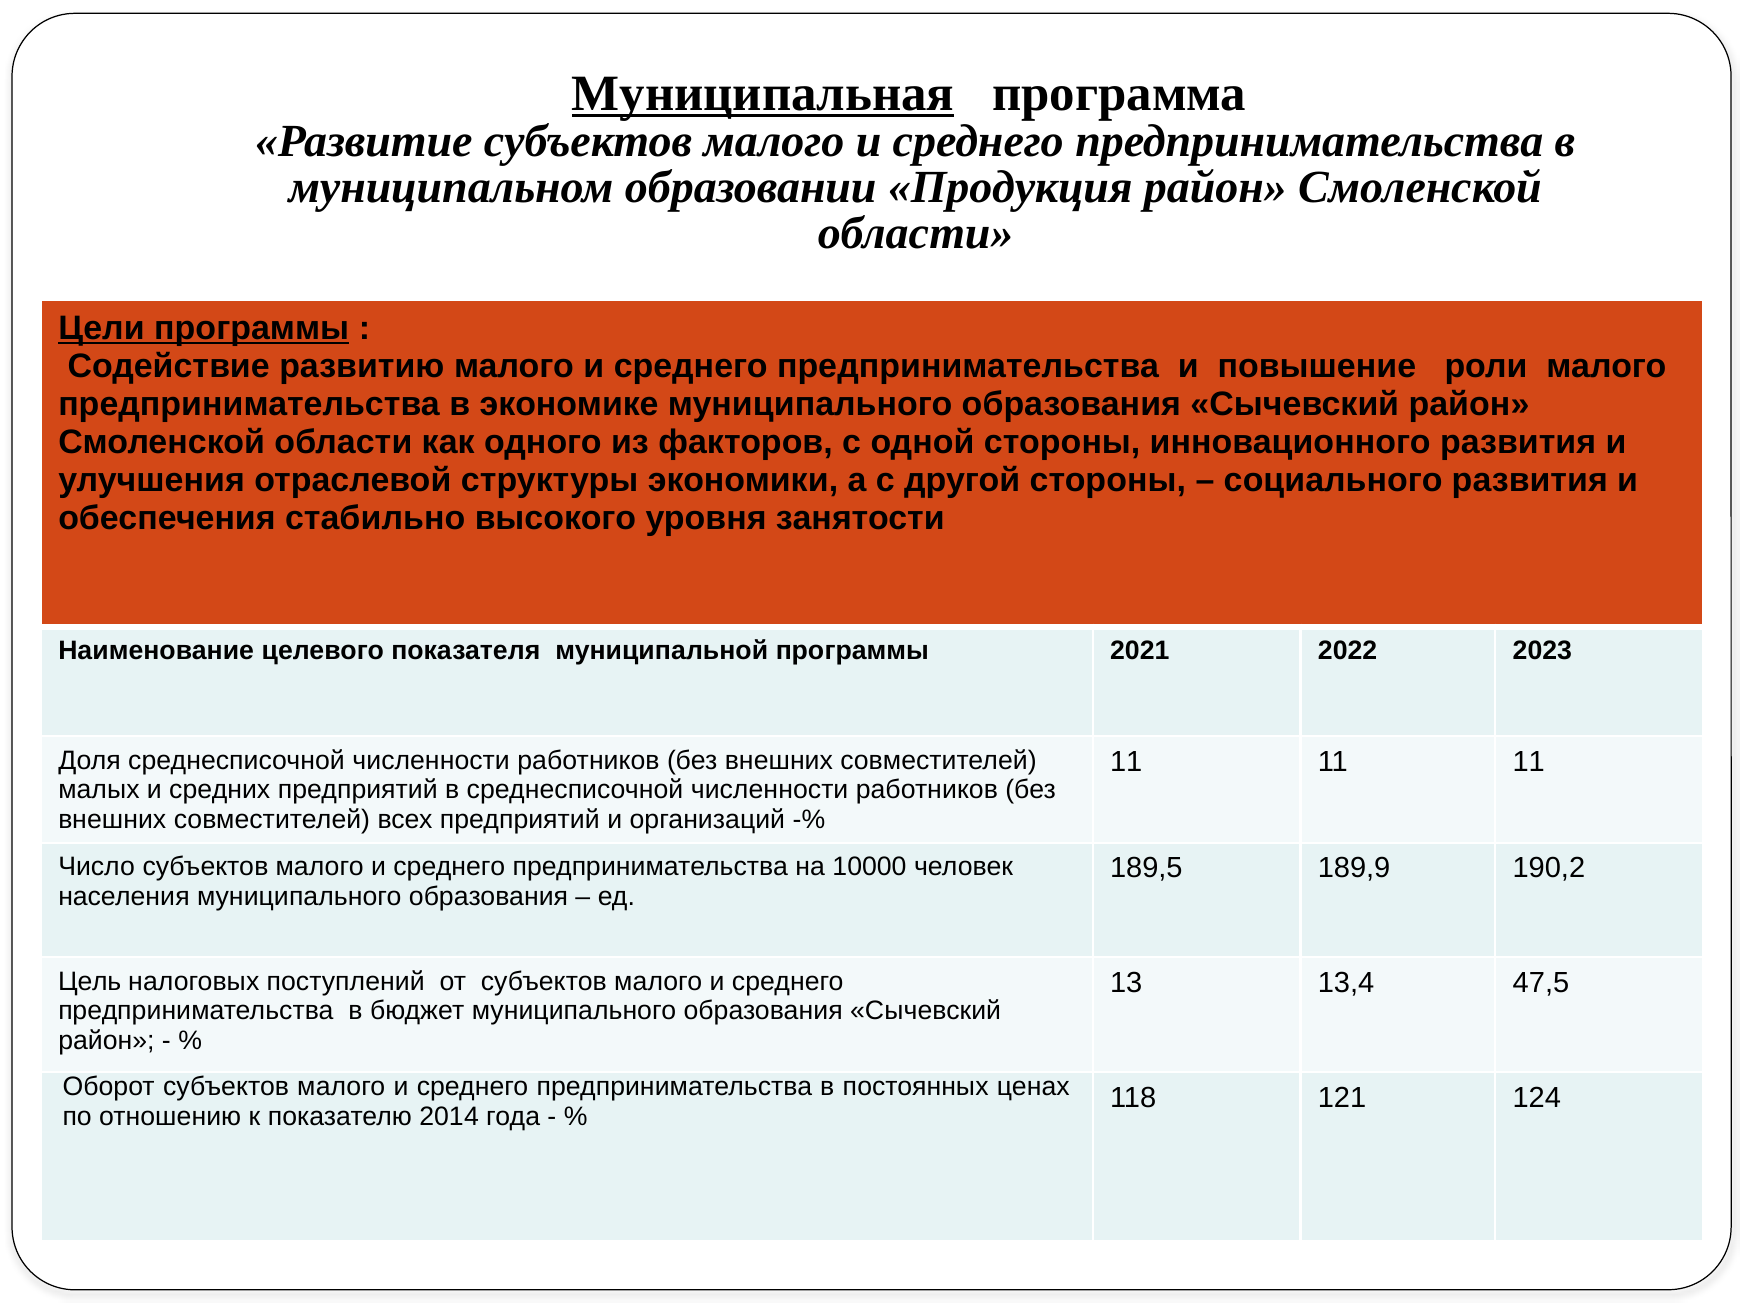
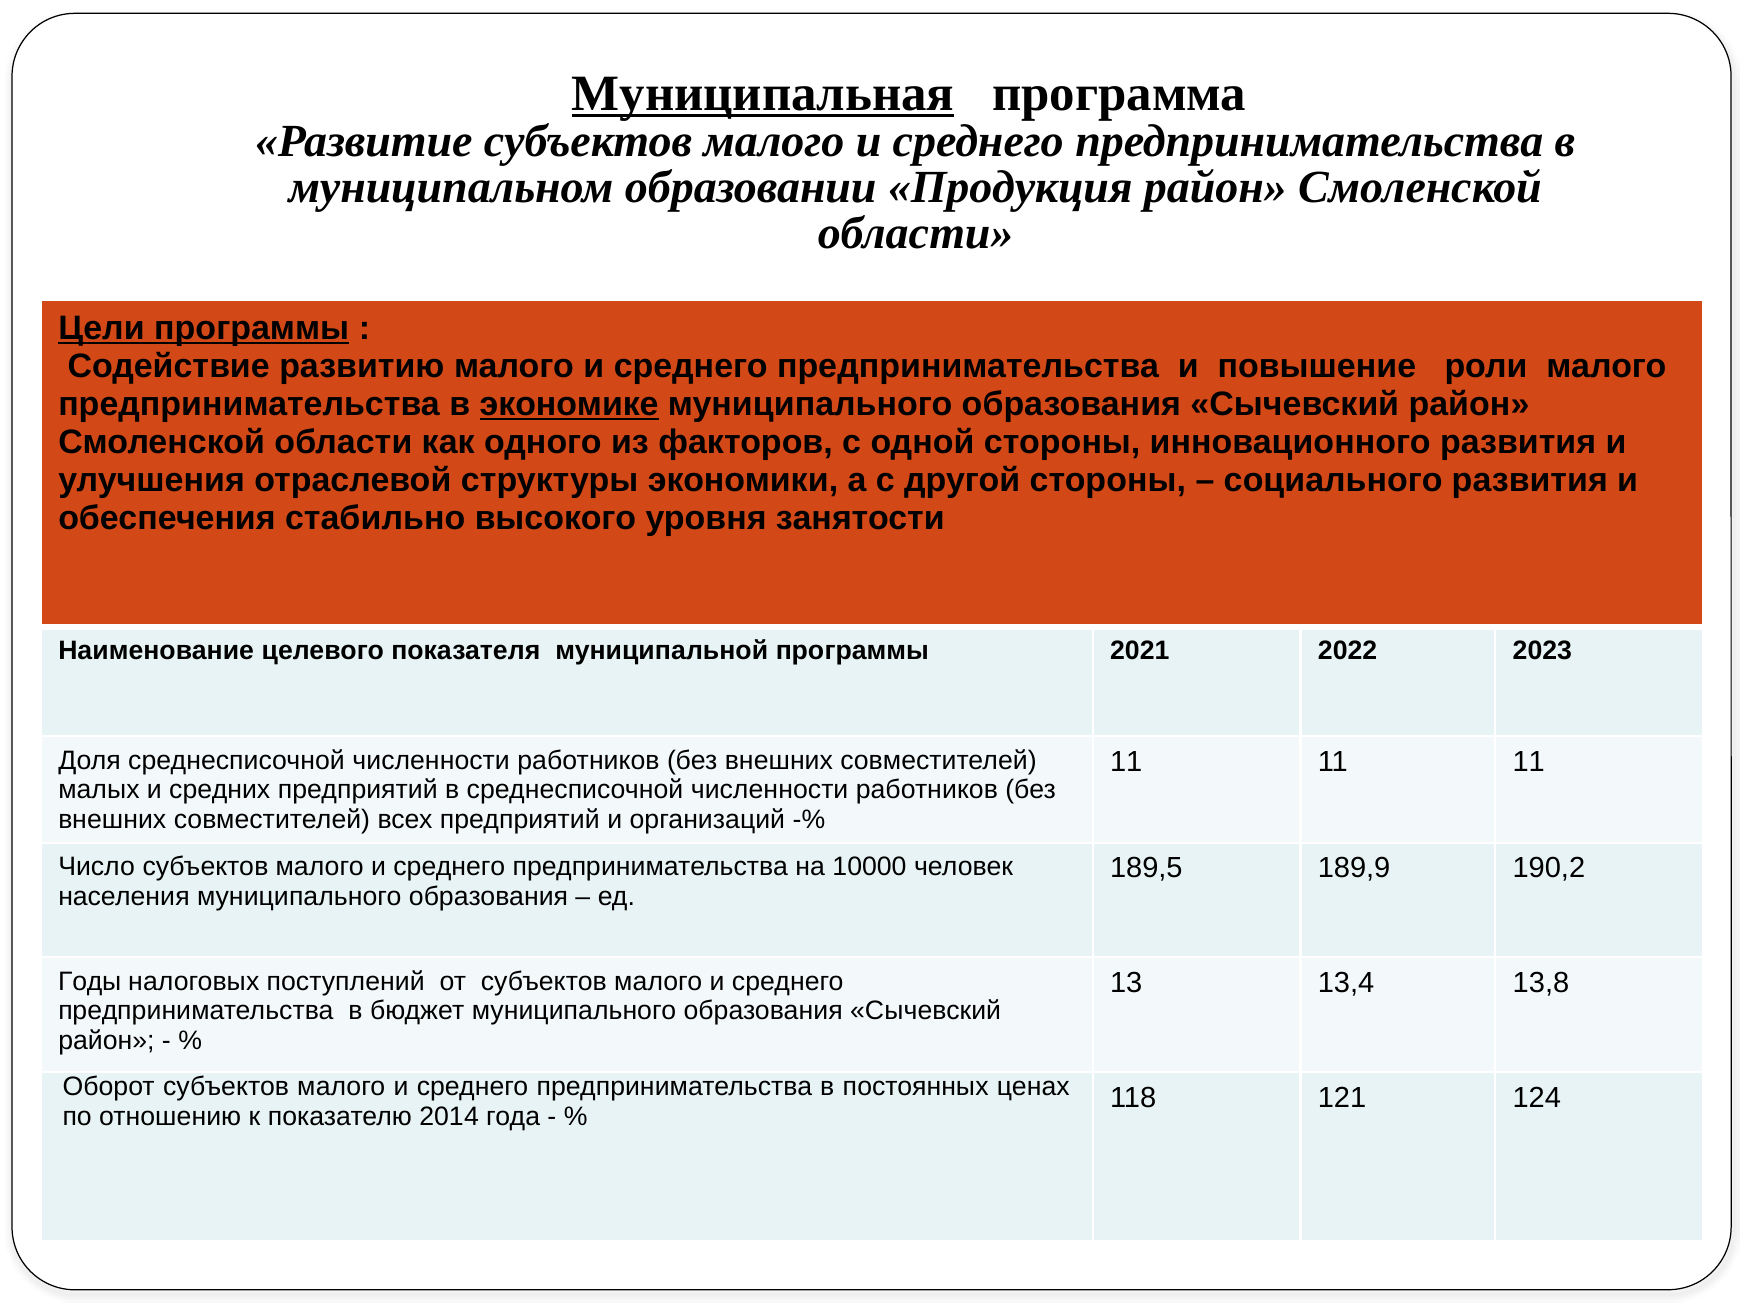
экономике underline: none -> present
Цель: Цель -> Годы
47,5: 47,5 -> 13,8
